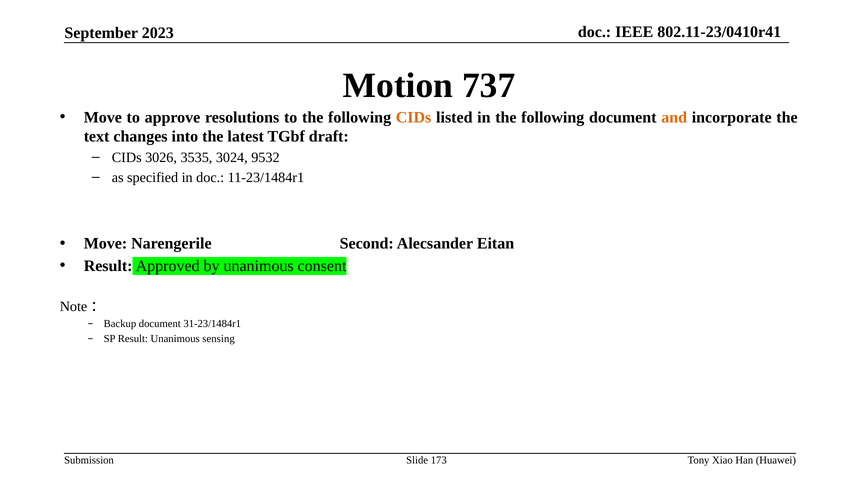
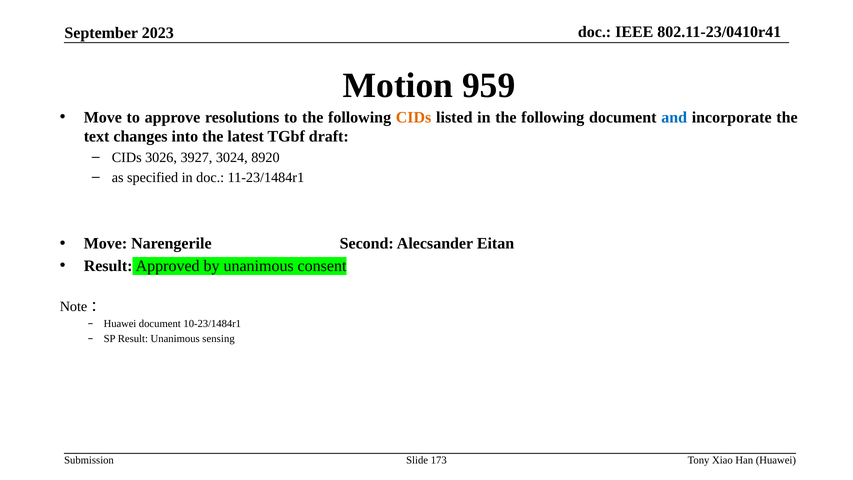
737: 737 -> 959
and colour: orange -> blue
3535: 3535 -> 3927
9532: 9532 -> 8920
Backup at (120, 323): Backup -> Huawei
31-23/1484r1: 31-23/1484r1 -> 10-23/1484r1
